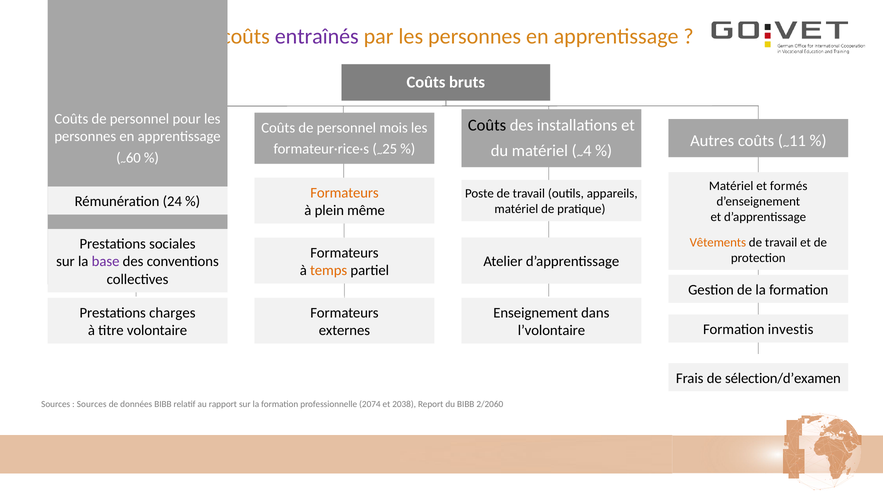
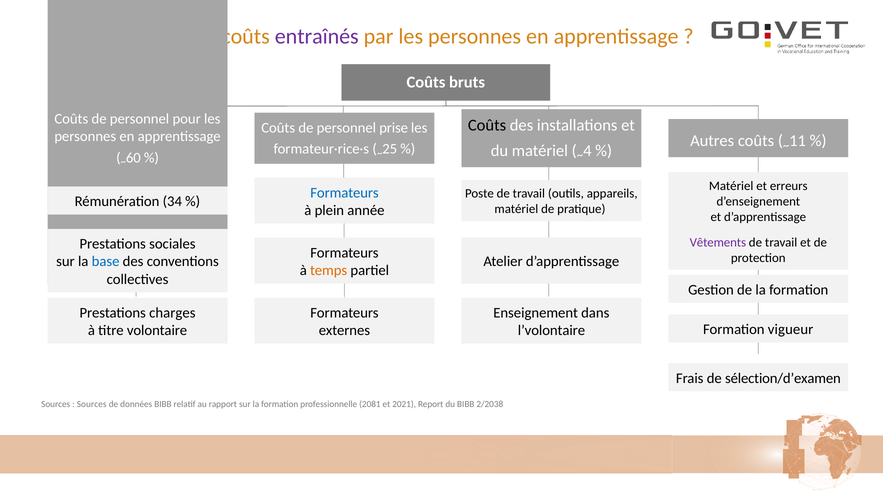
mois: mois -> prise
formés: formés -> erreurs
Formateurs at (345, 193) colour: orange -> blue
24: 24 -> 34
même: même -> année
Vêtements colour: orange -> purple
base colour: purple -> blue
investis: investis -> vigueur
2074: 2074 -> 2081
2038: 2038 -> 2021
2/2060: 2/2060 -> 2/2038
